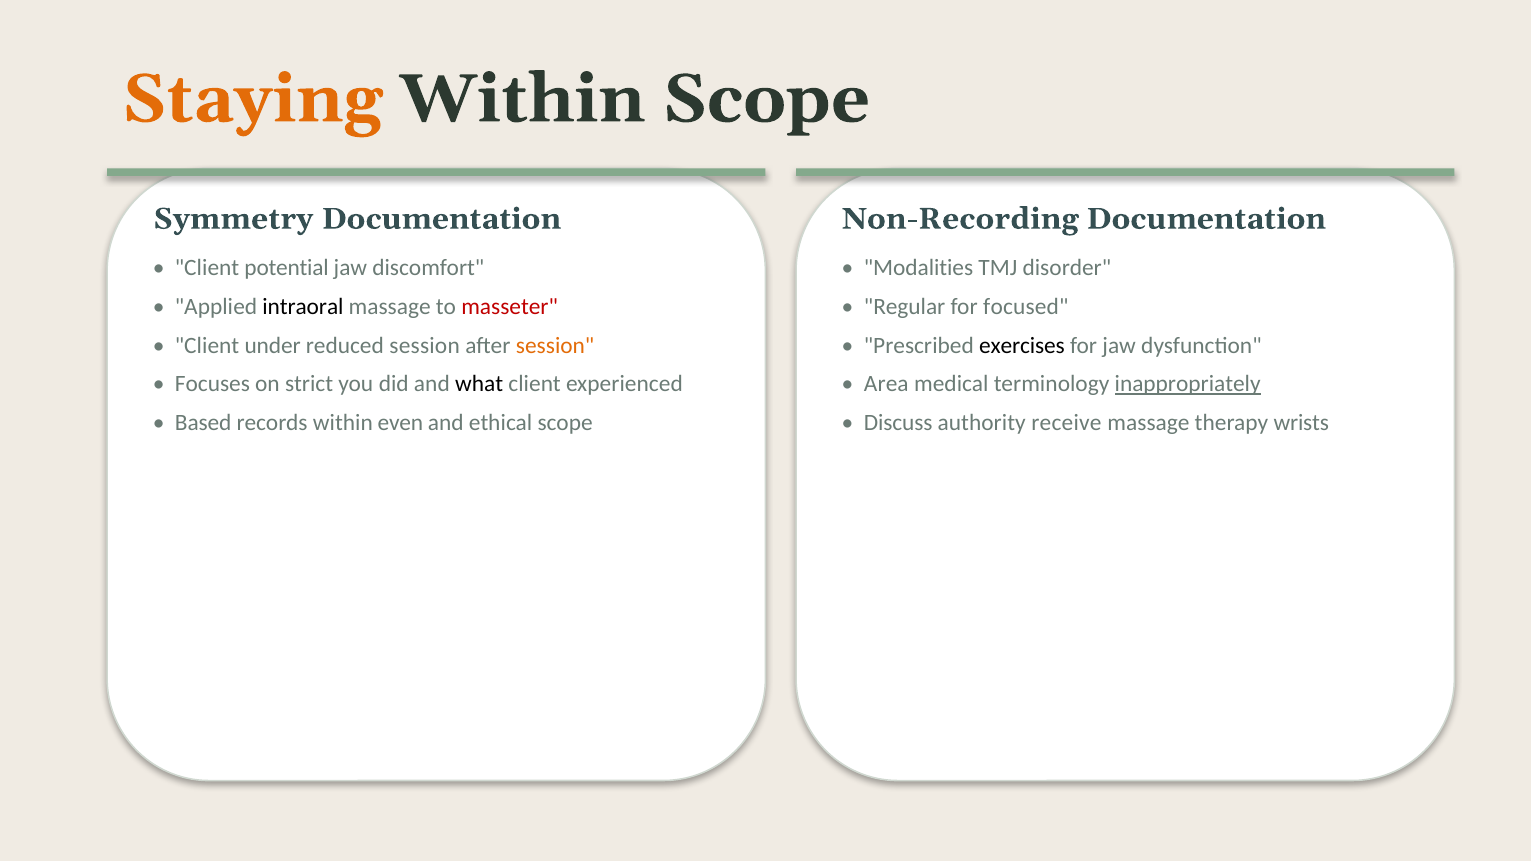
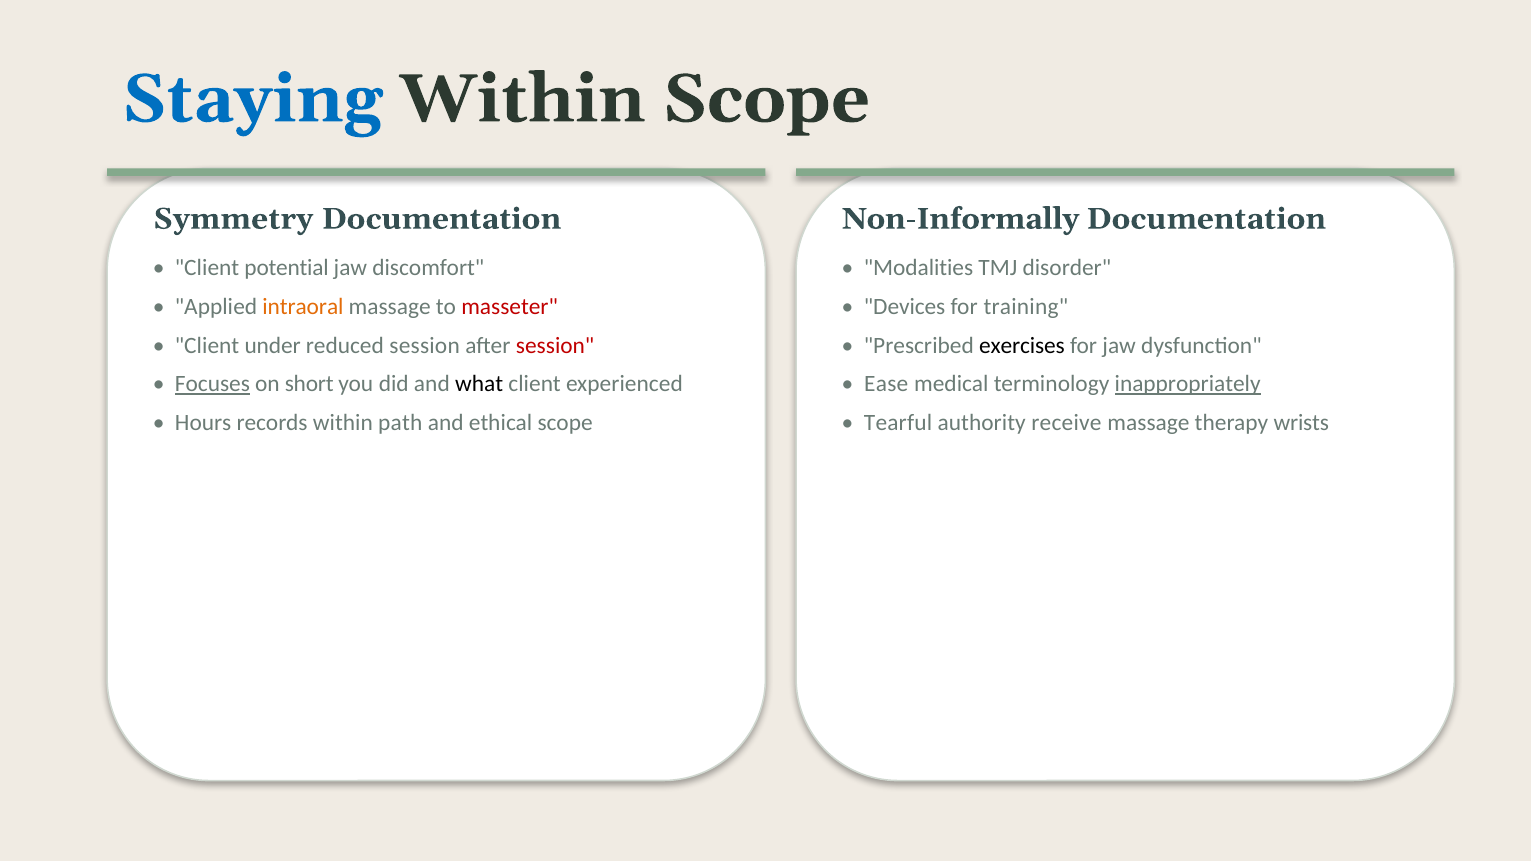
Staying colour: orange -> blue
Non-Recording: Non-Recording -> Non-Informally
intraoral colour: black -> orange
Regular: Regular -> Devices
focused: focused -> training
session at (555, 345) colour: orange -> red
Focuses underline: none -> present
strict: strict -> short
Area: Area -> Ease
Based: Based -> Hours
even: even -> path
Discuss: Discuss -> Tearful
